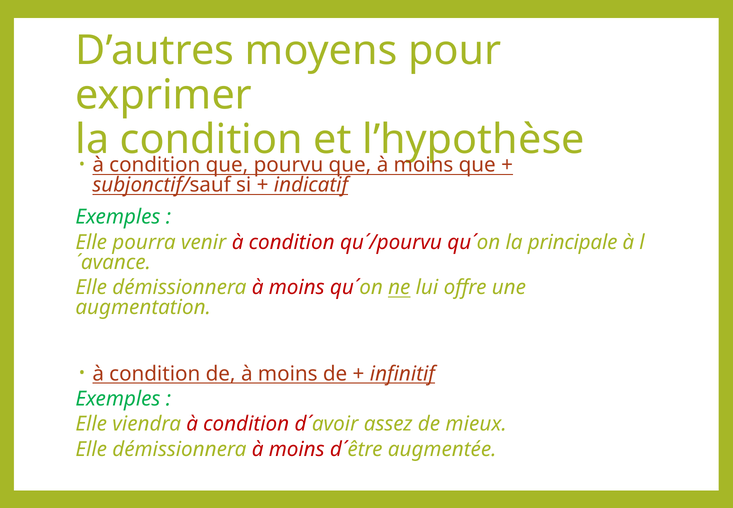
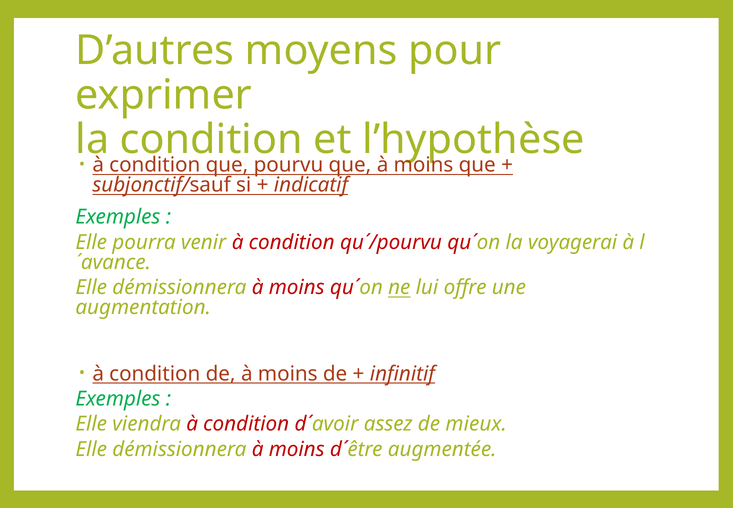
principale: principale -> voyagerai
